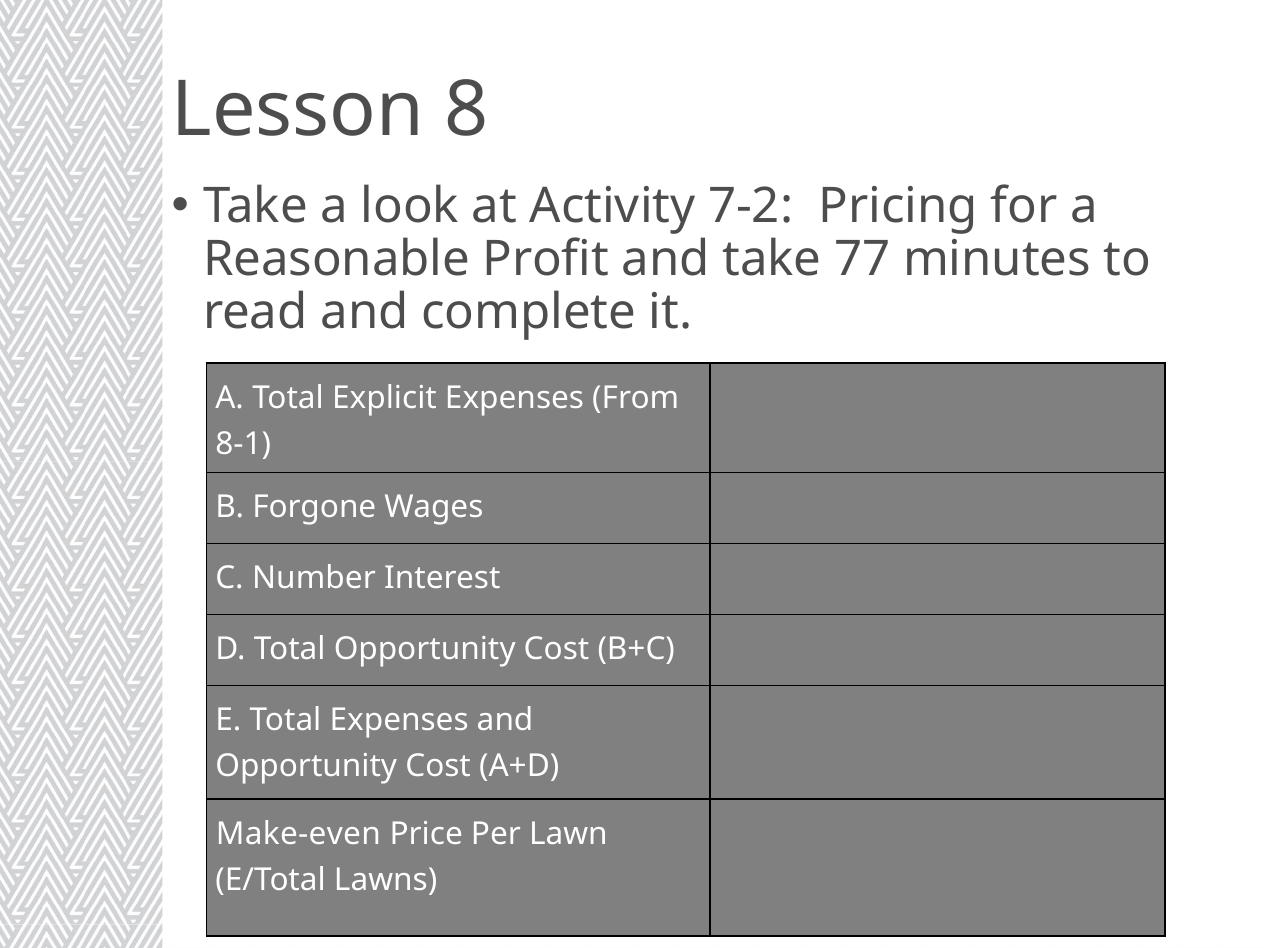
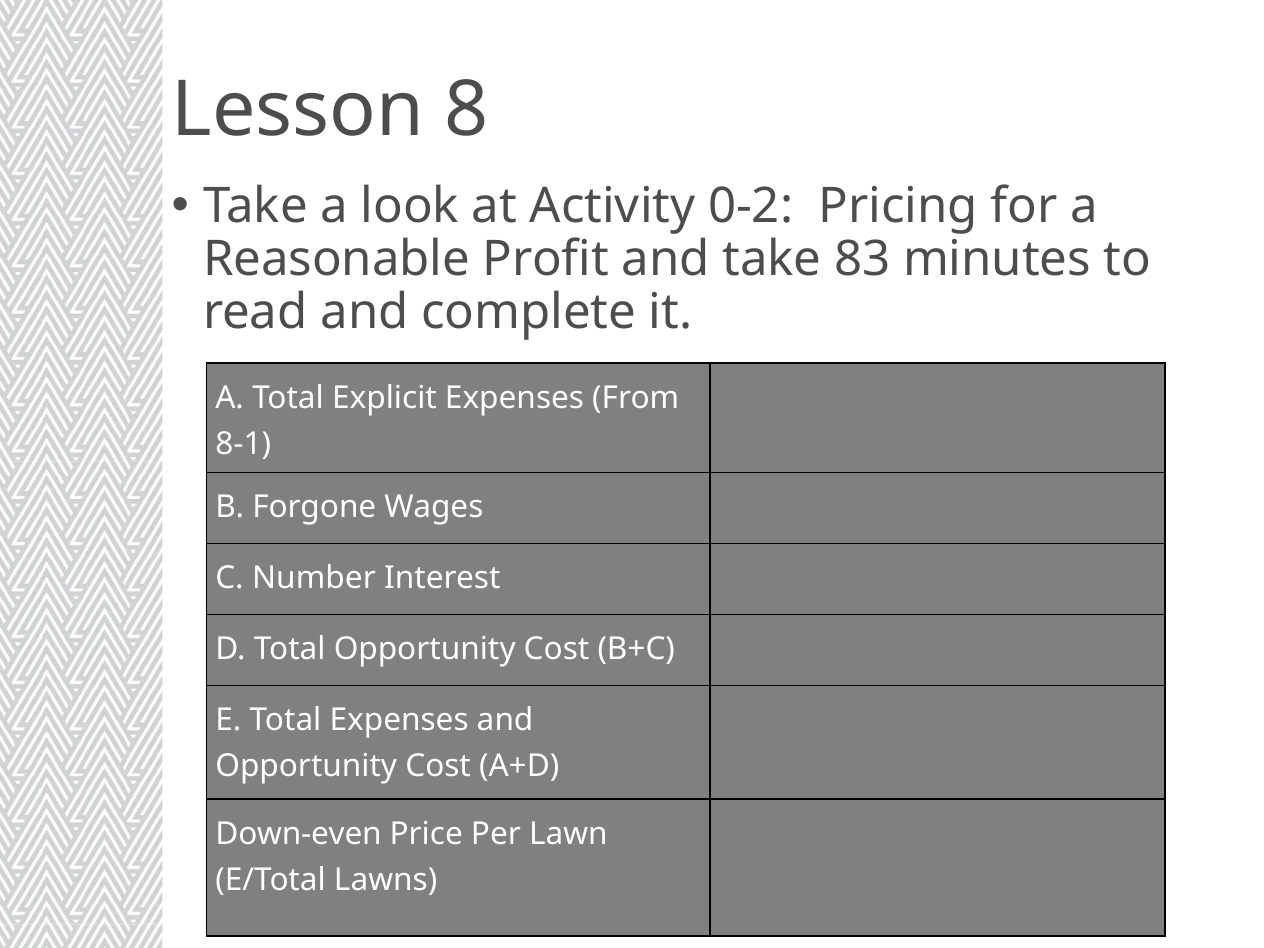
7-2: 7-2 -> 0-2
77: 77 -> 83
Make-even: Make-even -> Down-even
